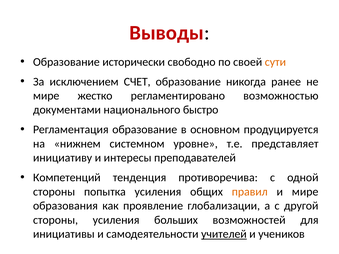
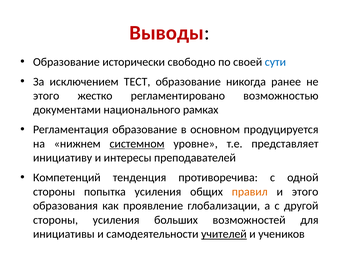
сути colour: orange -> blue
СЧЕТ: СЧЕТ -> ТЕСТ
мире at (46, 96): мире -> этого
быстро: быстро -> рамках
системном underline: none -> present
и мире: мире -> этого
